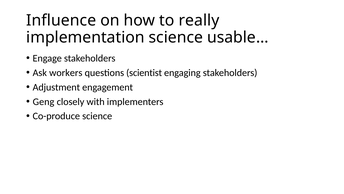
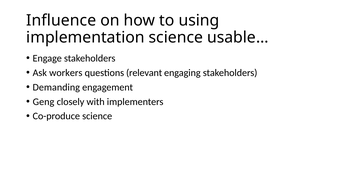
really: really -> using
scientist: scientist -> relevant
Adjustment: Adjustment -> Demanding
